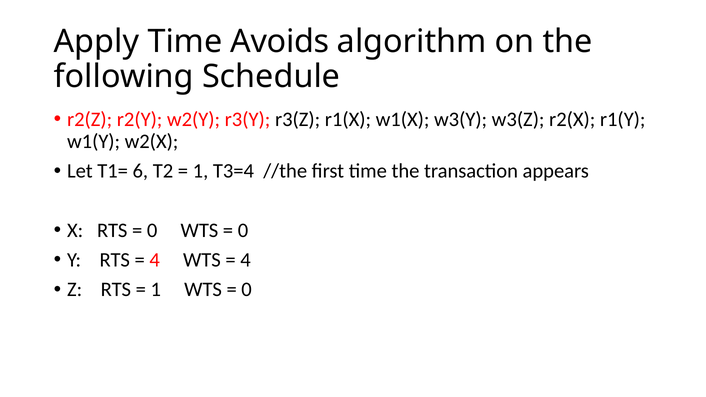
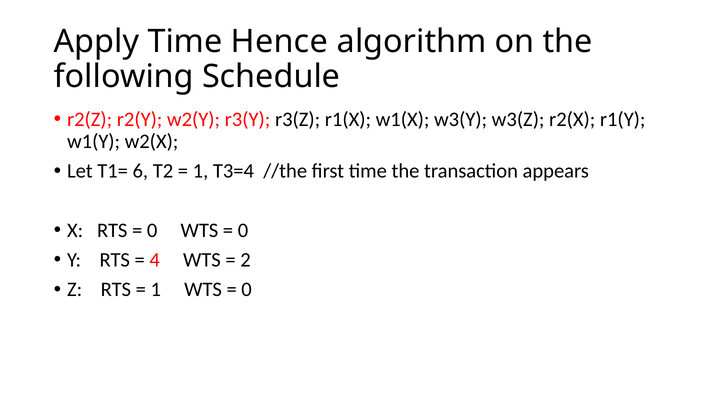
Avoids: Avoids -> Hence
4 at (246, 260): 4 -> 2
